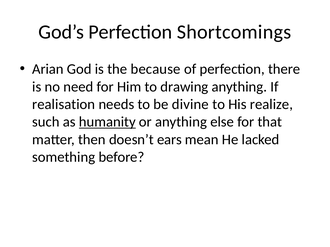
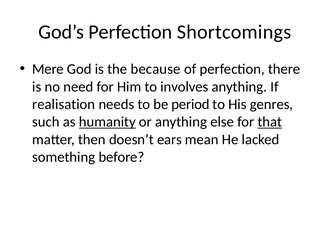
Arian: Arian -> Mere
drawing: drawing -> involves
divine: divine -> period
realize: realize -> genres
that underline: none -> present
